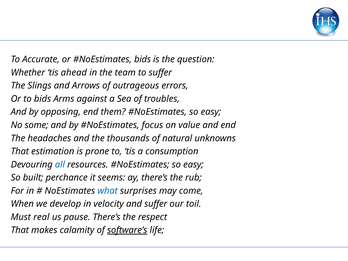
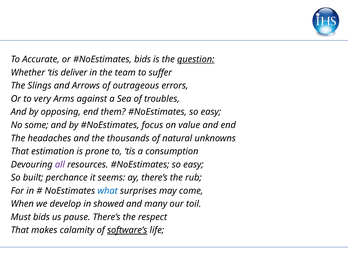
question underline: none -> present
ahead: ahead -> deliver
to bids: bids -> very
all colour: blue -> purple
velocity: velocity -> showed
and suffer: suffer -> many
Must real: real -> bids
